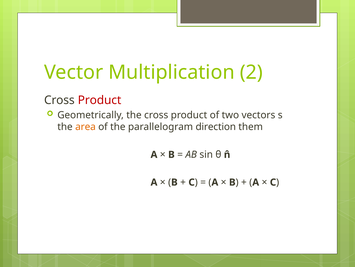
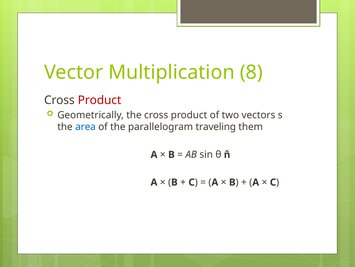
2: 2 -> 8
area colour: orange -> blue
direction: direction -> traveling
